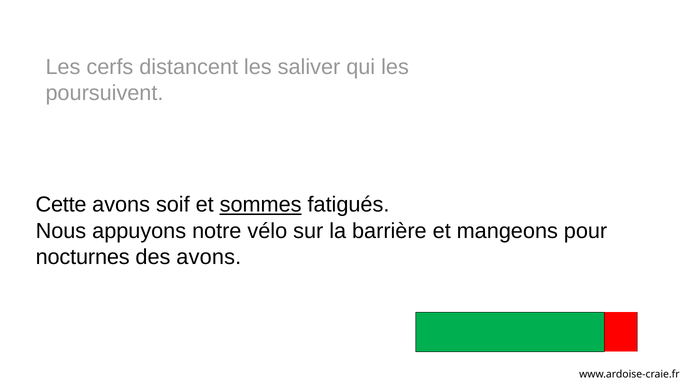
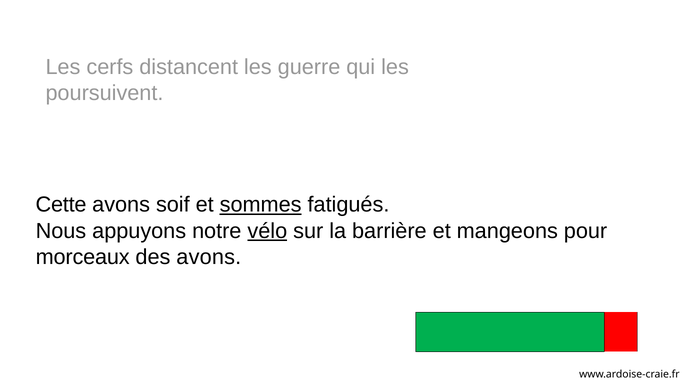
saliver: saliver -> guerre
vélo underline: none -> present
nocturnes: nocturnes -> morceaux
